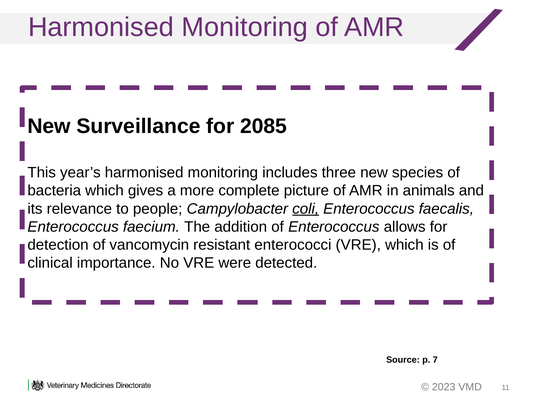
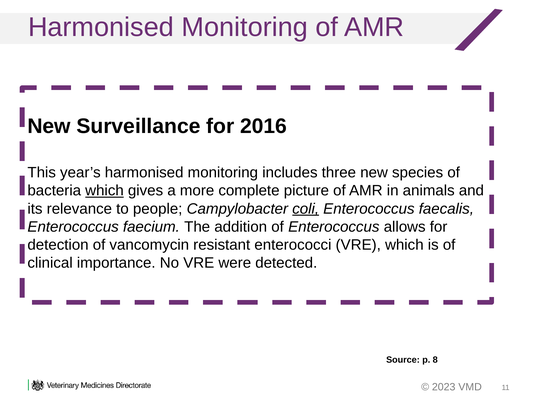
2085: 2085 -> 2016
which at (104, 191) underline: none -> present
7: 7 -> 8
